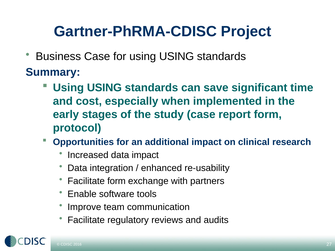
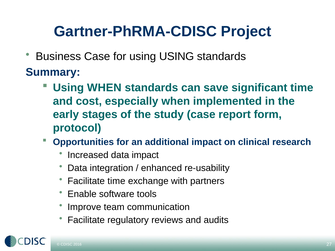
USING at (104, 88): USING -> WHEN
Facilitate form: form -> time
